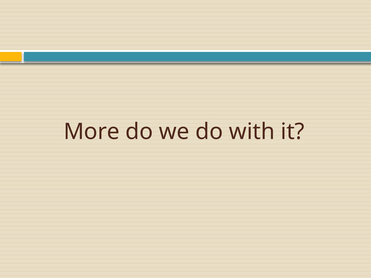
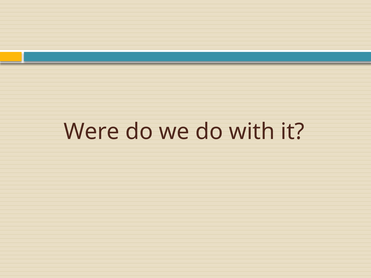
More: More -> Were
